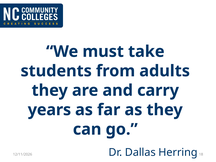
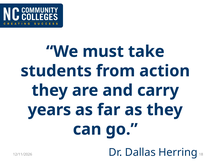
adults: adults -> action
